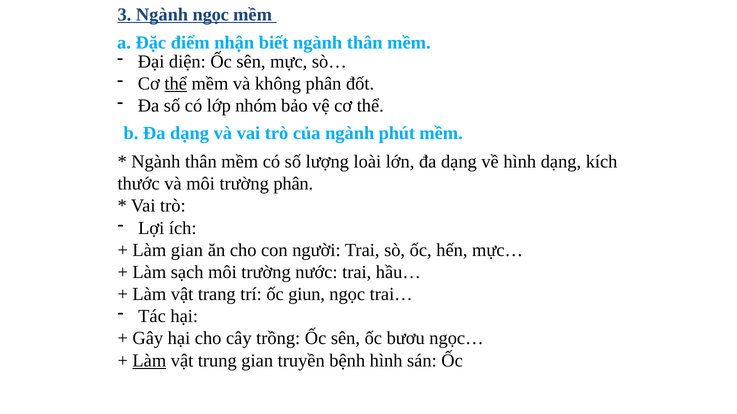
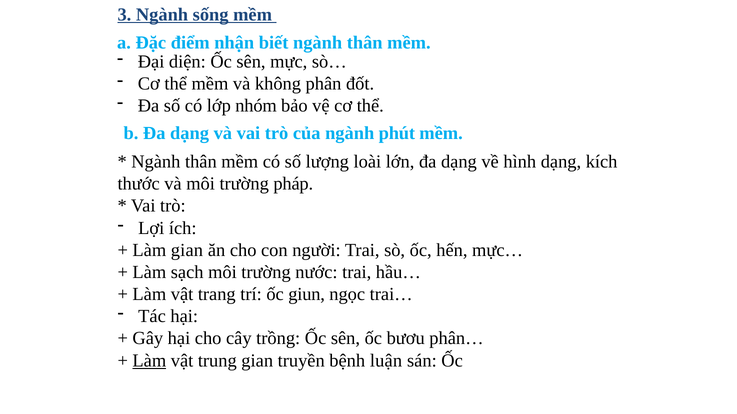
Ngành ngọc: ngọc -> sống
thể at (176, 84) underline: present -> none
trường phân: phân -> pháp
ngọc…: ngọc… -> phân…
bệnh hình: hình -> luận
